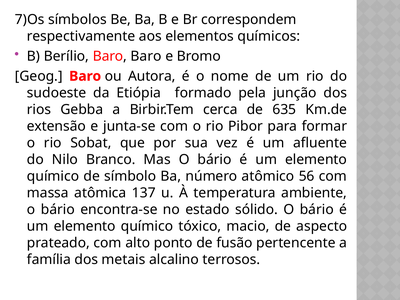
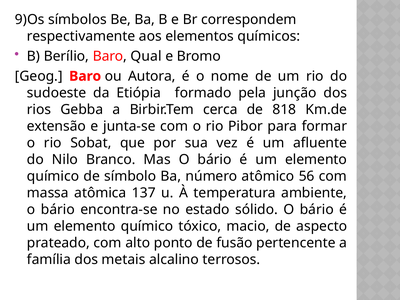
7)Os: 7)Os -> 9)Os
Baro Baro: Baro -> Qual
635: 635 -> 818
